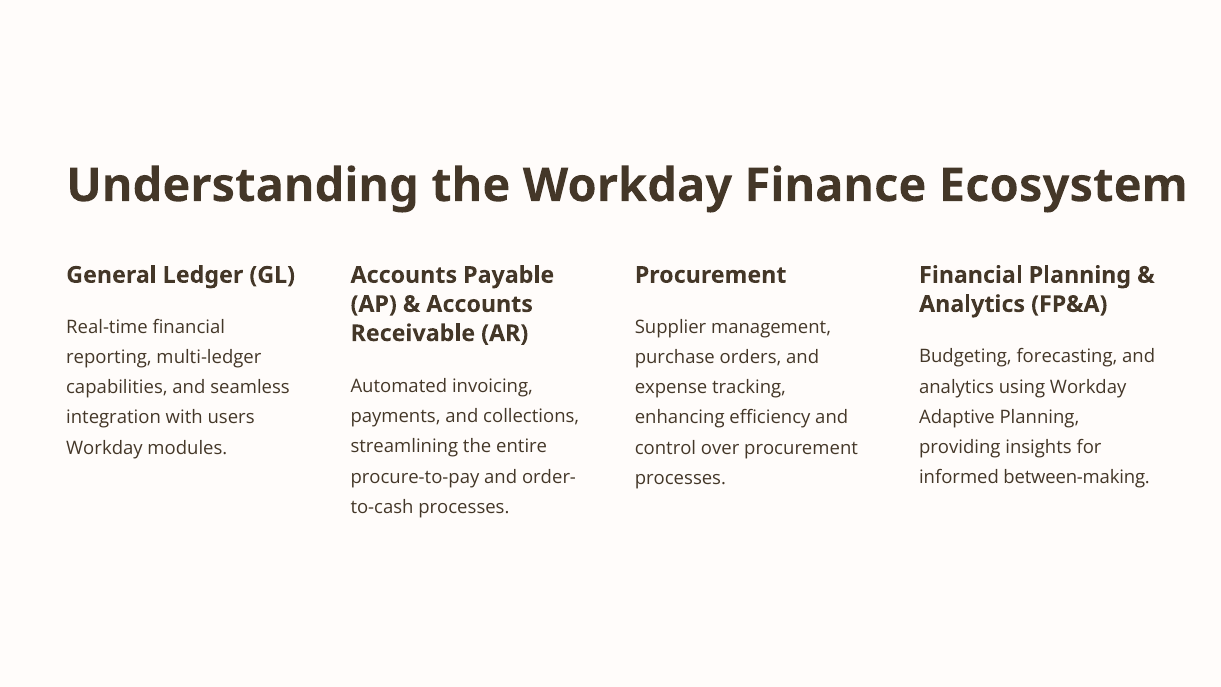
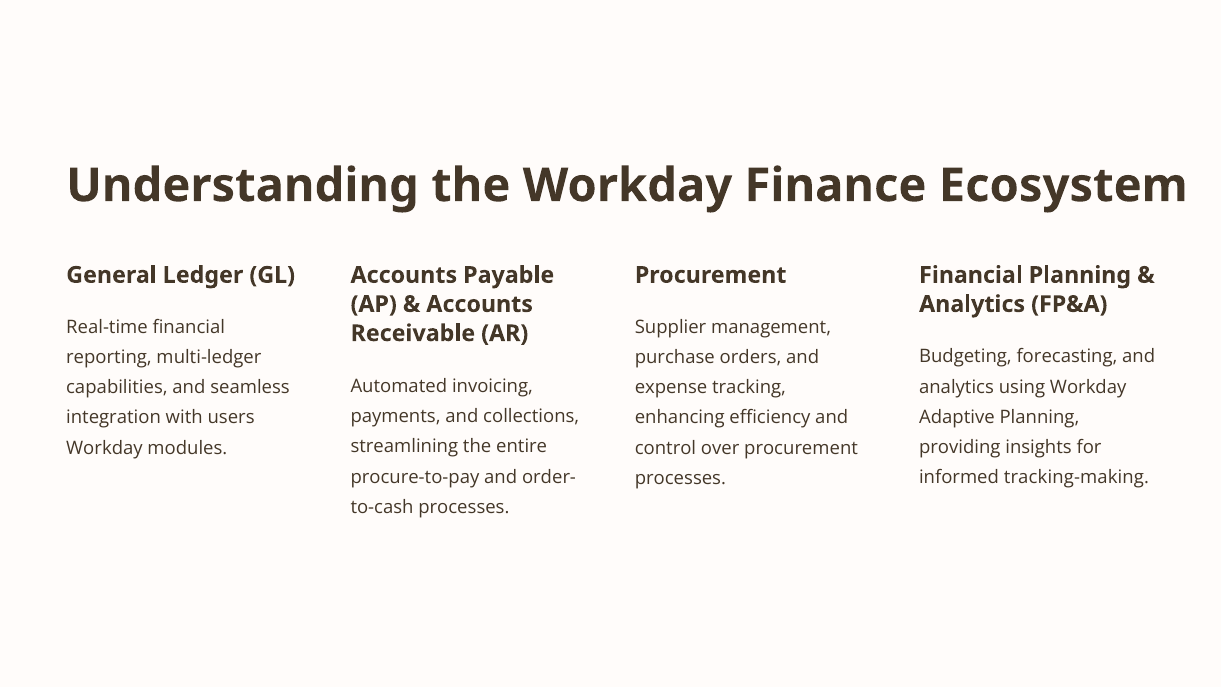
between-making: between-making -> tracking-making
